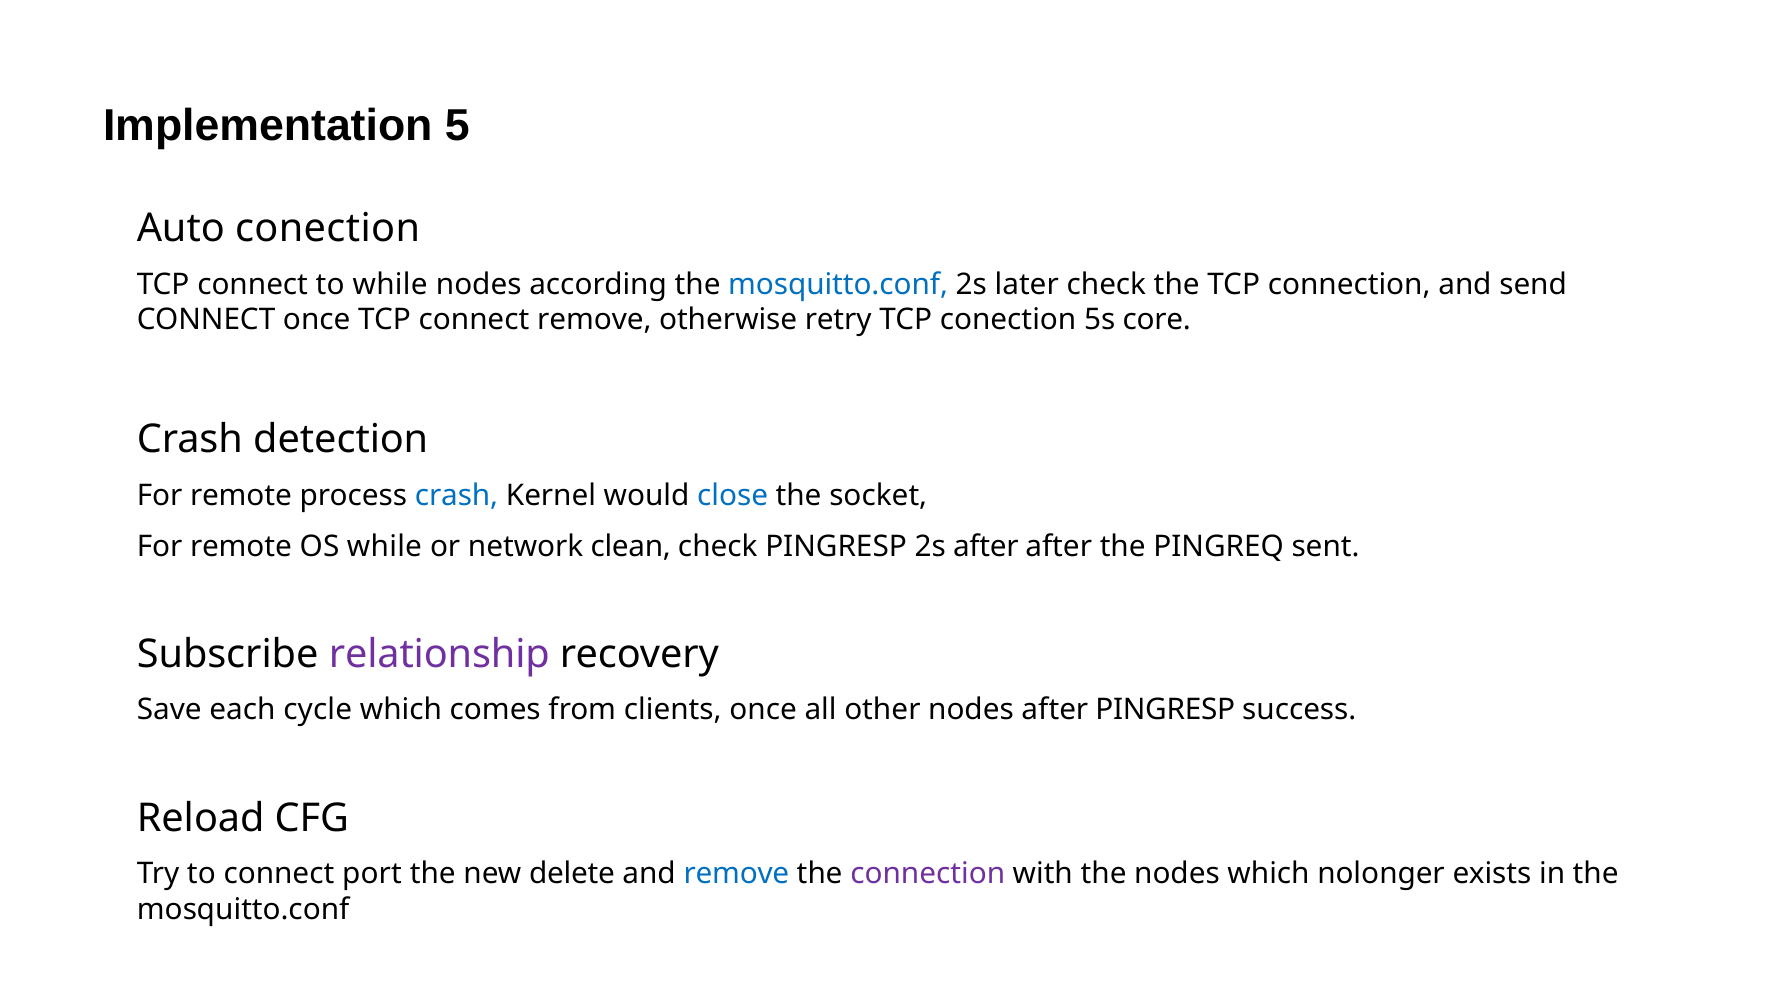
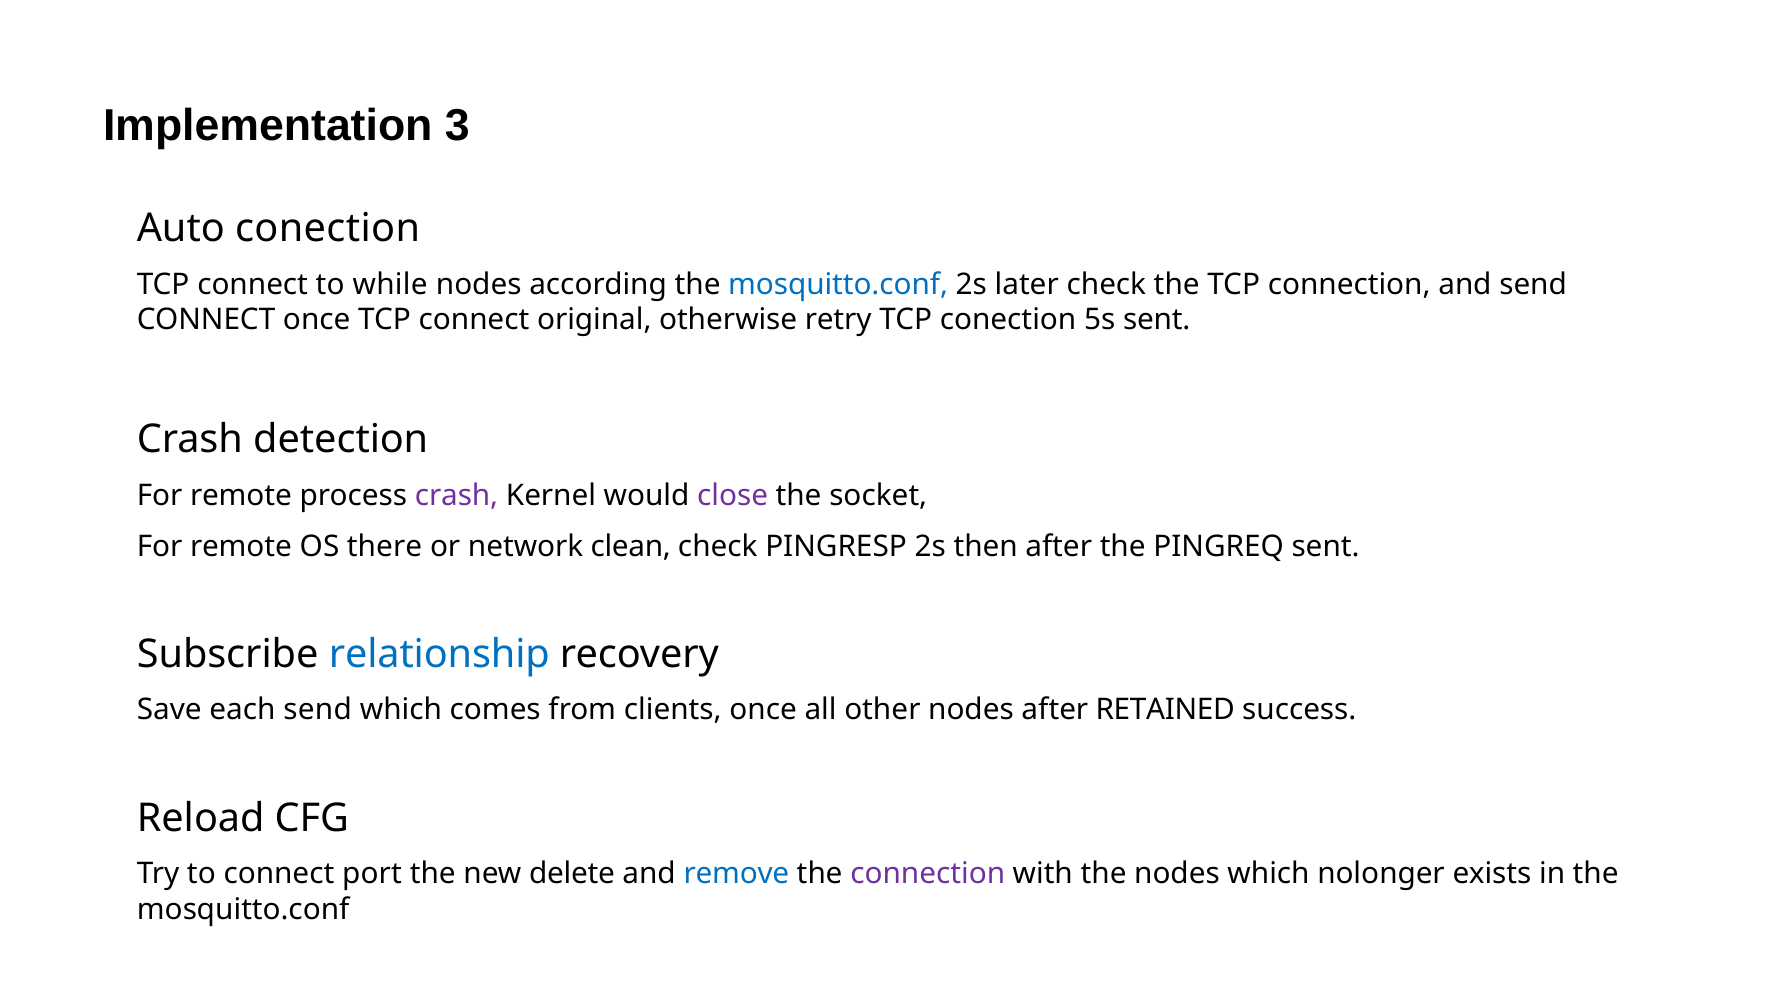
5: 5 -> 3
connect remove: remove -> original
5s core: core -> sent
crash at (457, 495) colour: blue -> purple
close colour: blue -> purple
OS while: while -> there
2s after: after -> then
relationship colour: purple -> blue
each cycle: cycle -> send
after PINGRESP: PINGRESP -> RETAINED
